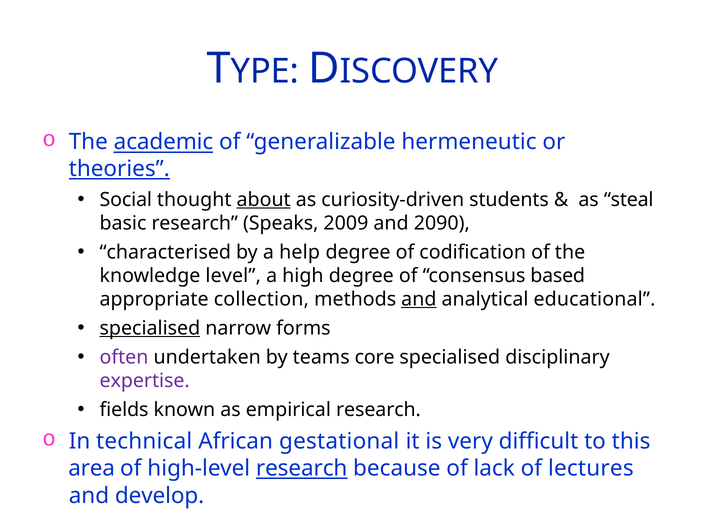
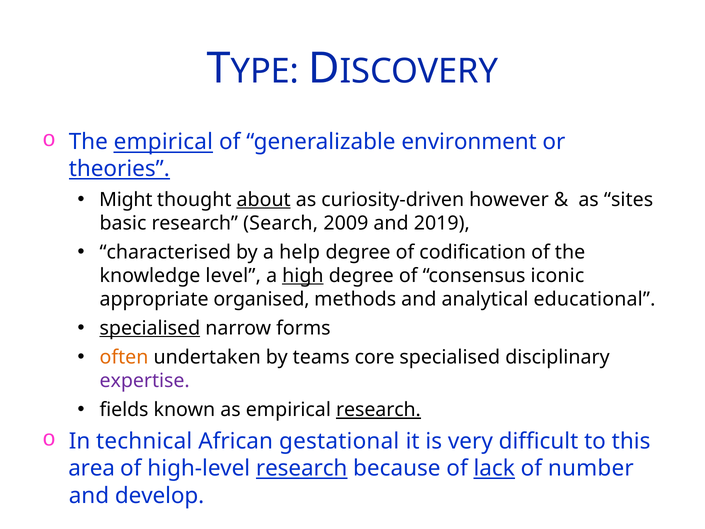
The academic: academic -> empirical
hermeneutic: hermeneutic -> environment
Social: Social -> Might
students: students -> however
steal: steal -> sites
Speaks: Speaks -> Search
2090: 2090 -> 2019
high underline: none -> present
based: based -> iconic
collection: collection -> organised
and at (419, 299) underline: present -> none
often colour: purple -> orange
research at (378, 410) underline: none -> present
lack underline: none -> present
lectures: lectures -> number
